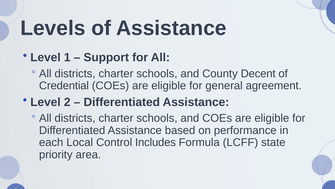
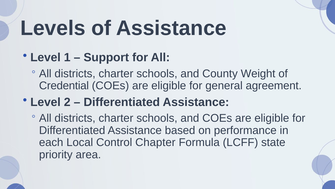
Decent: Decent -> Weight
Includes: Includes -> Chapter
